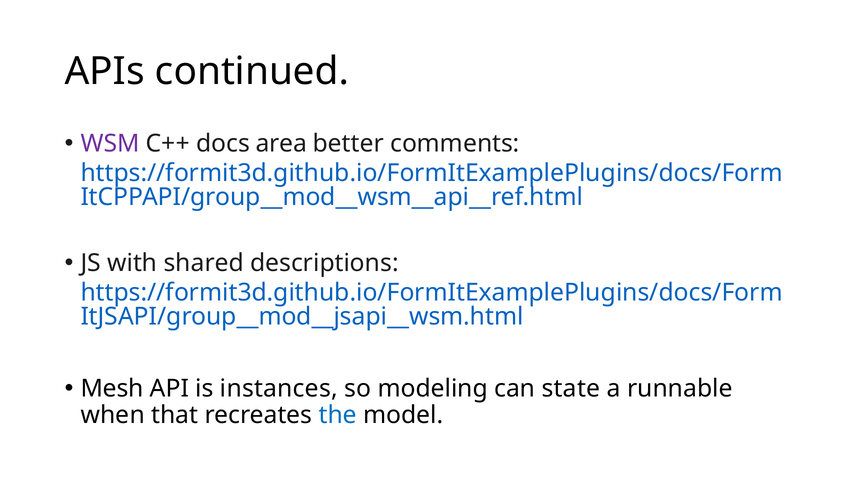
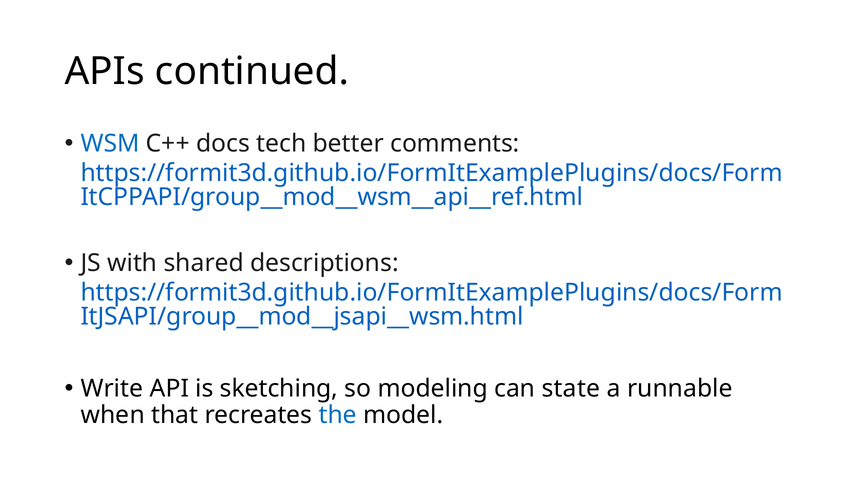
WSM colour: purple -> blue
area: area -> tech
Mesh: Mesh -> Write
instances: instances -> sketching
